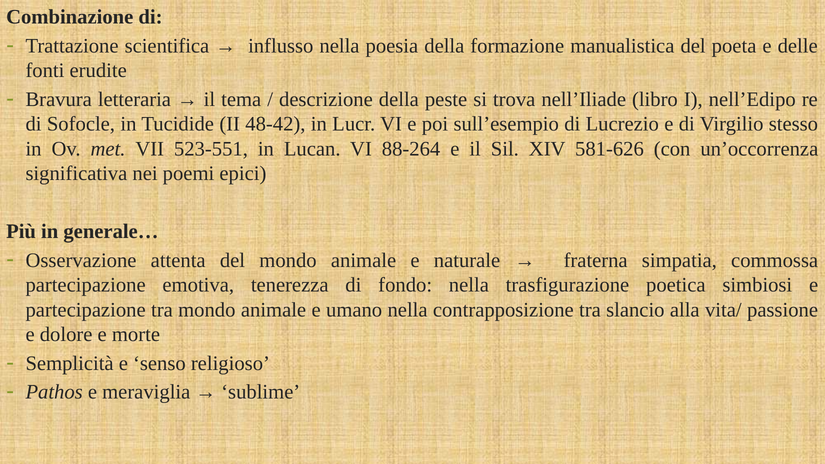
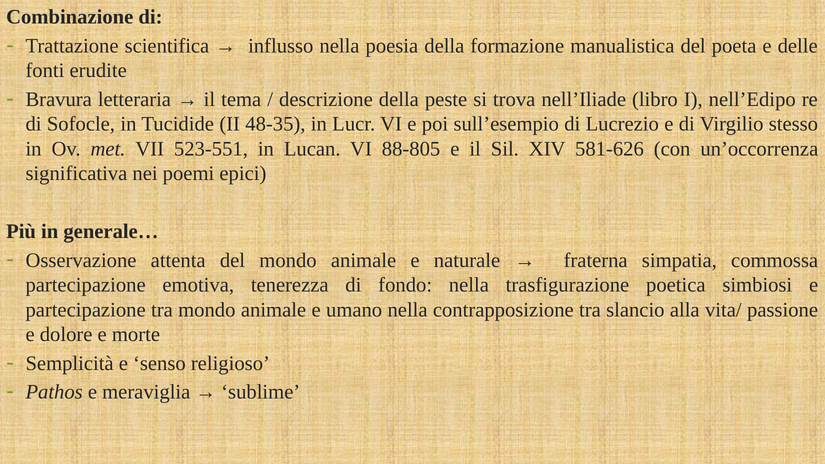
48-42: 48-42 -> 48-35
88-264: 88-264 -> 88-805
